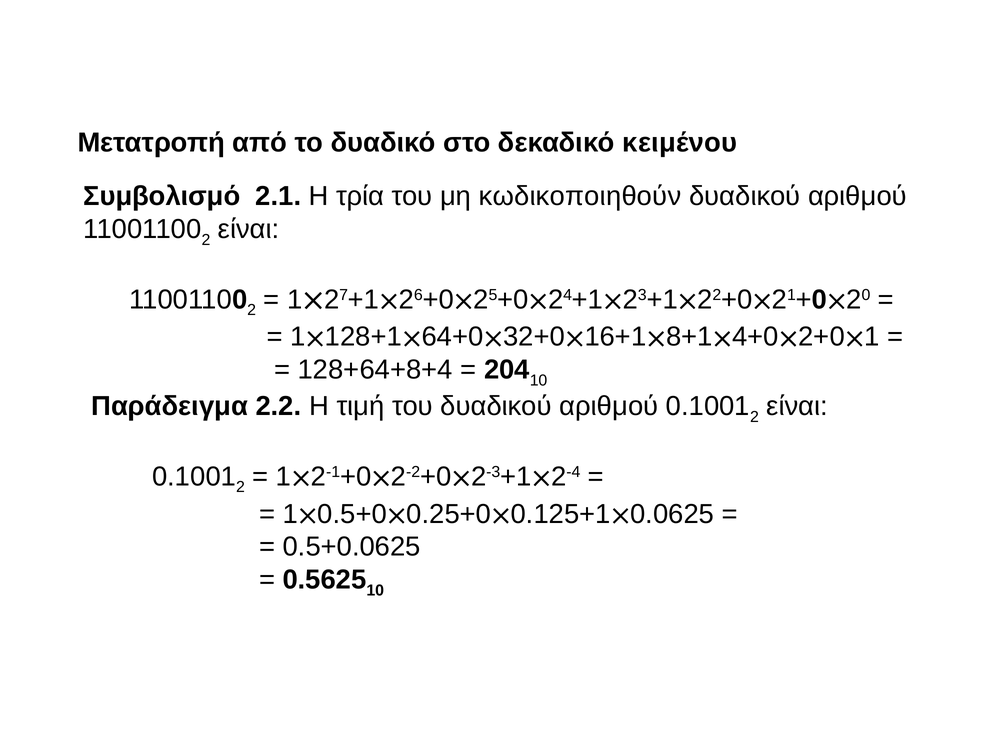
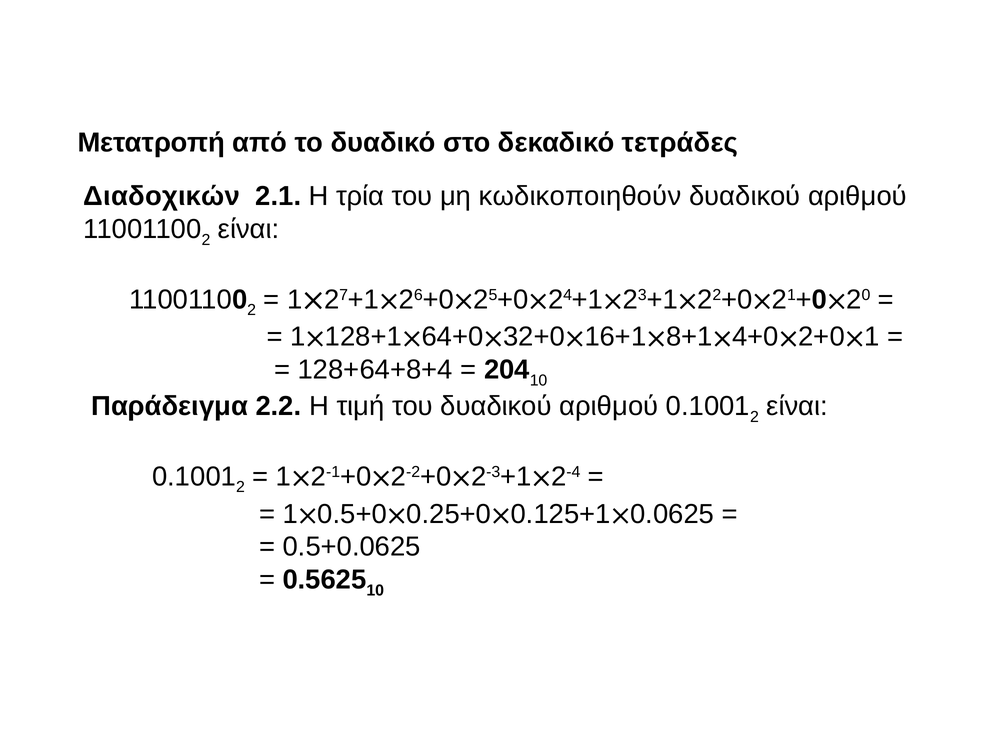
κειμένου: κειμένου -> τετράδες
Συμβολισμό: Συμβολισμό -> Διαδοχικών
